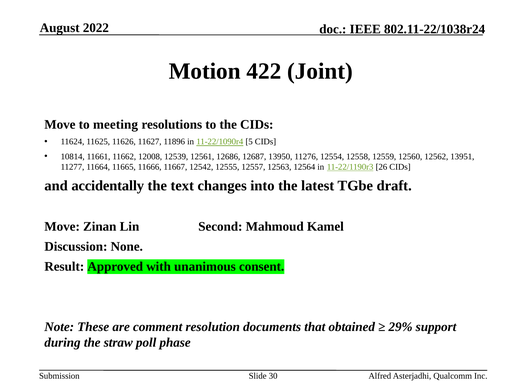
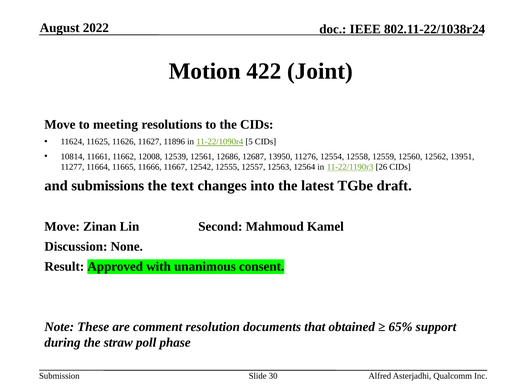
accidentally: accidentally -> submissions
29%: 29% -> 65%
